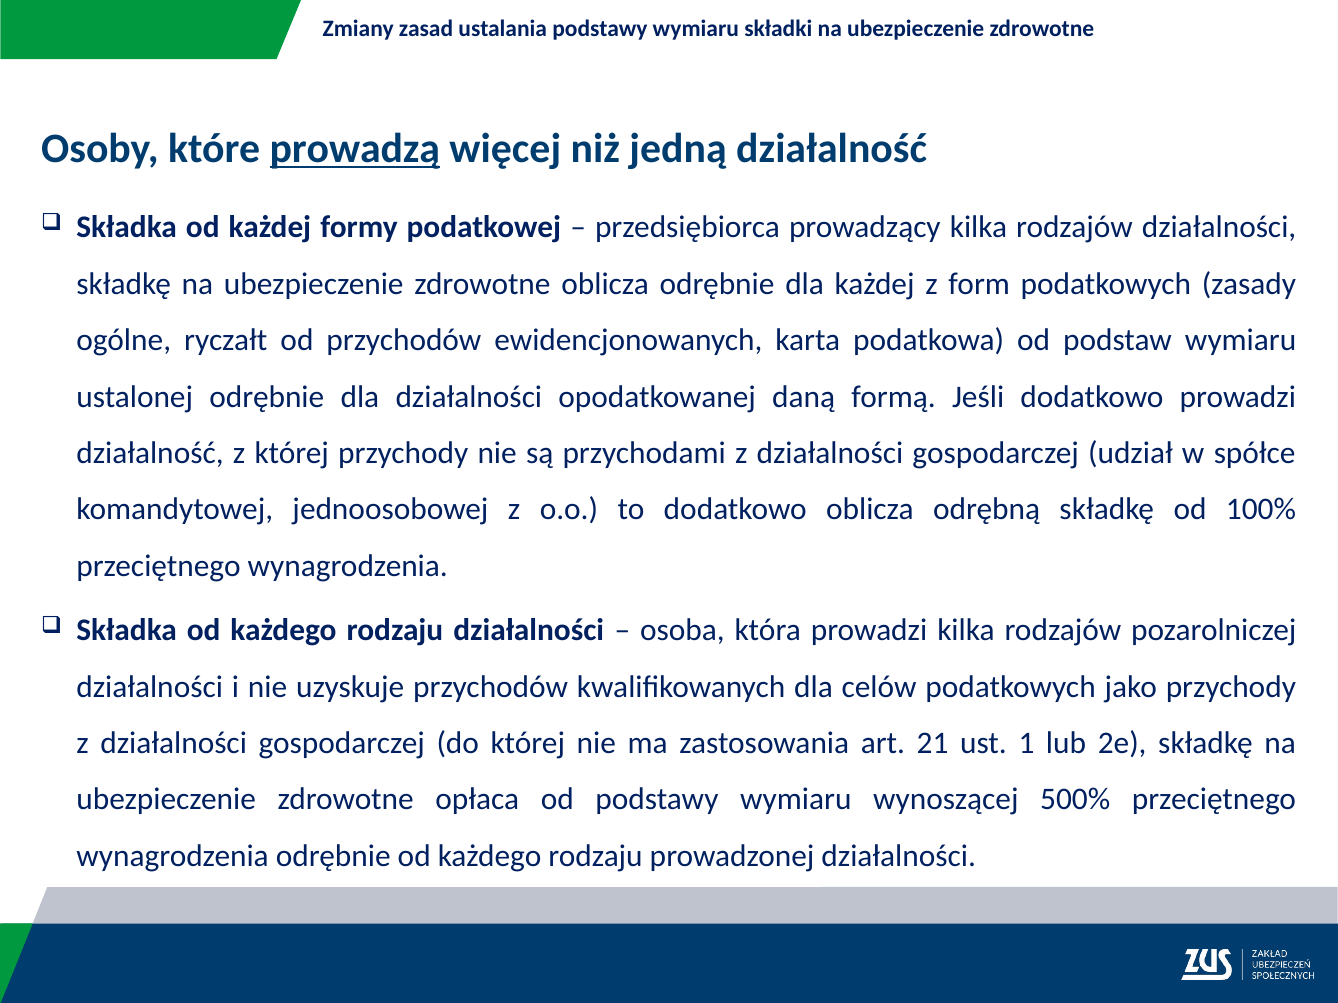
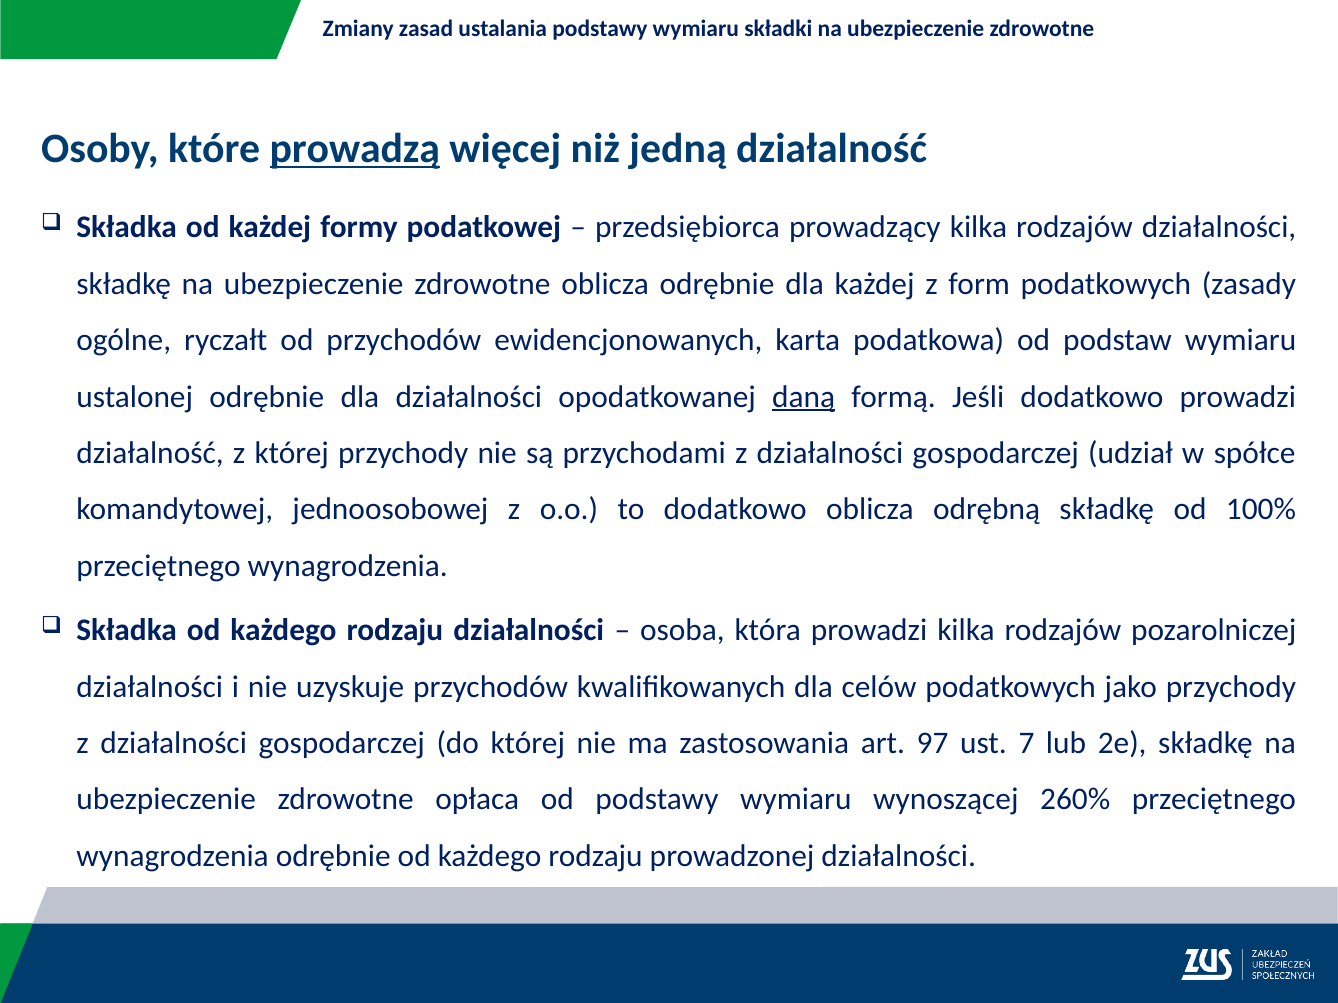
daną underline: none -> present
21: 21 -> 97
1: 1 -> 7
500%: 500% -> 260%
